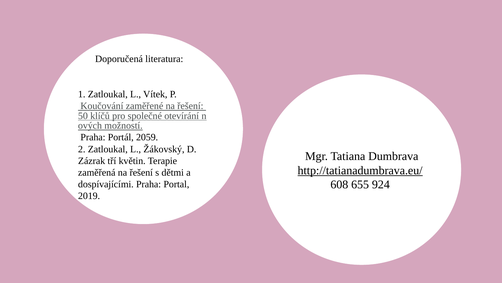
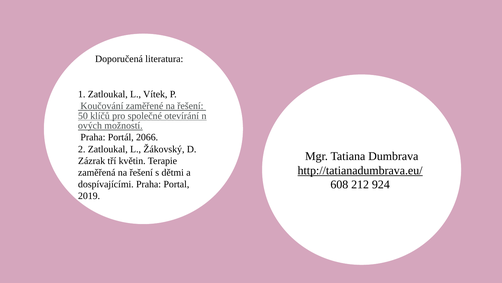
2059: 2059 -> 2066
655: 655 -> 212
